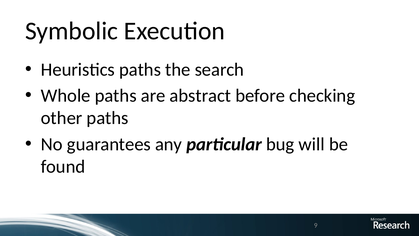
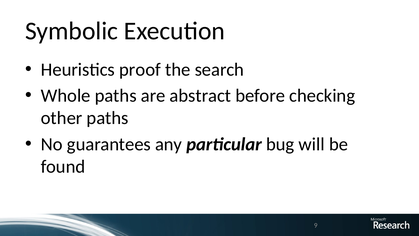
Heuristics paths: paths -> proof
